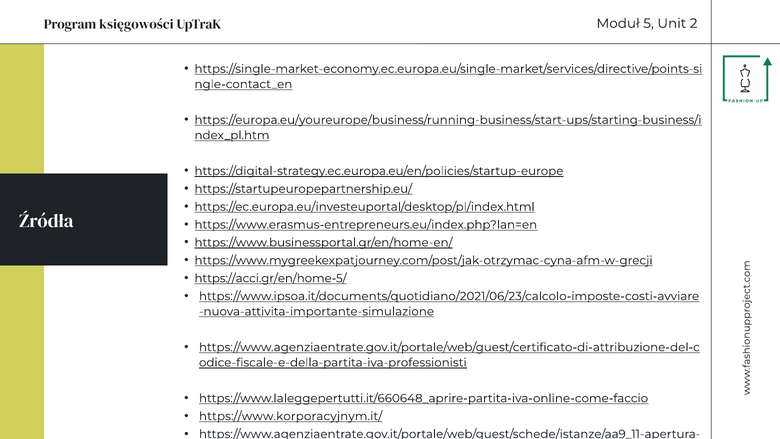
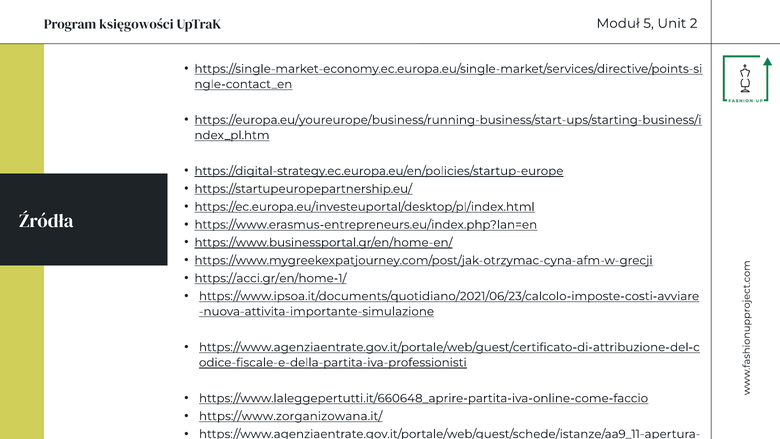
https://acci.gr/en/home-5/: https://acci.gr/en/home-5/ -> https://acci.gr/en/home-1/
https://www.korporacyjnym.it/: https://www.korporacyjnym.it/ -> https://www.zorganizowana.it/
